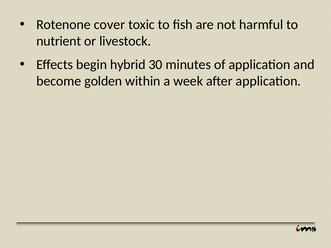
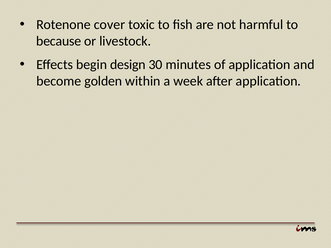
nutrient: nutrient -> because
hybrid: hybrid -> design
